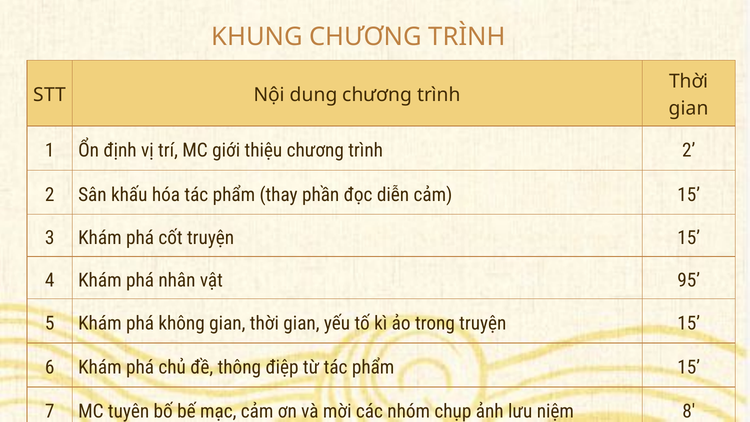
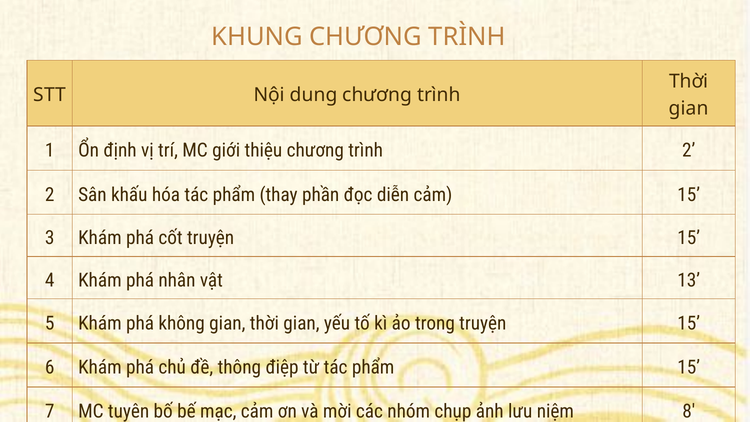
95: 95 -> 13
